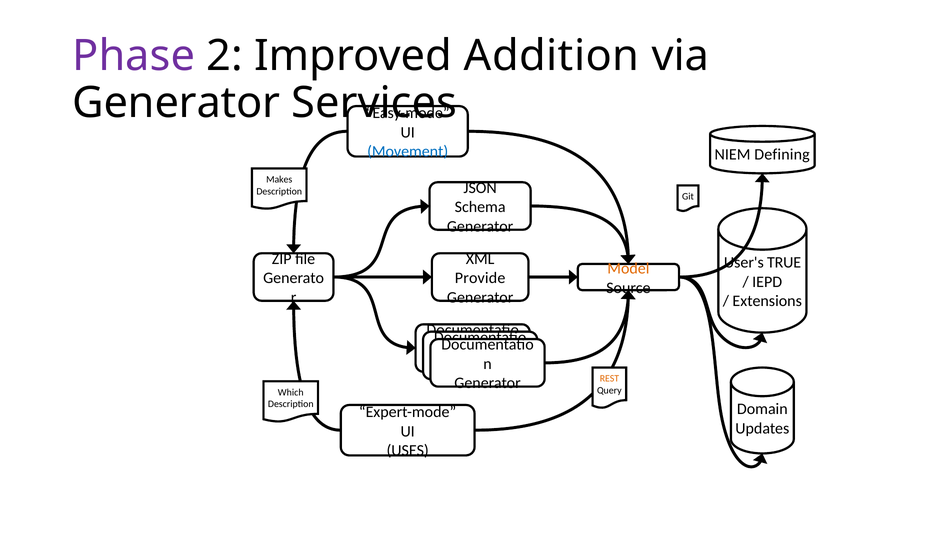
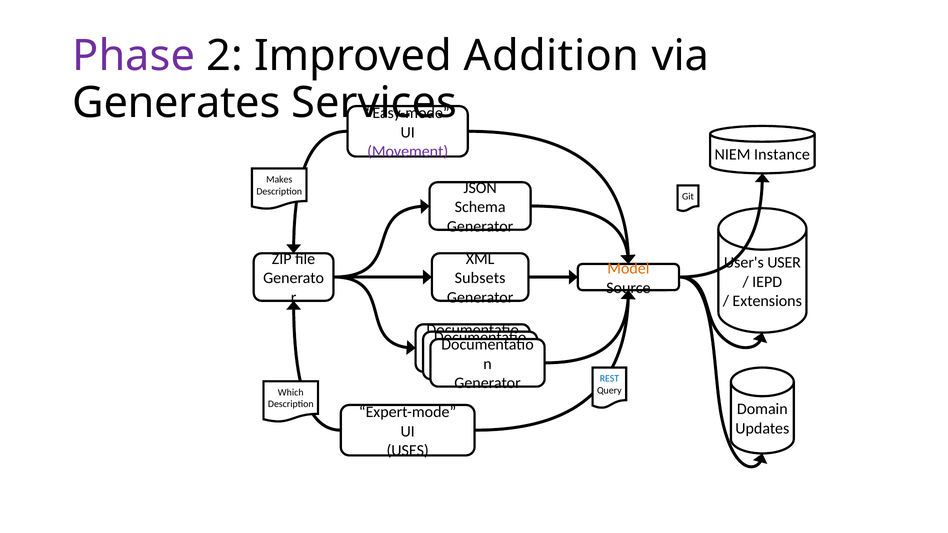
Generator at (176, 103): Generator -> Generates
Movement colour: blue -> purple
Defining: Defining -> Instance
TRUE: TRUE -> USER
Provide: Provide -> Subsets
REST colour: orange -> blue
